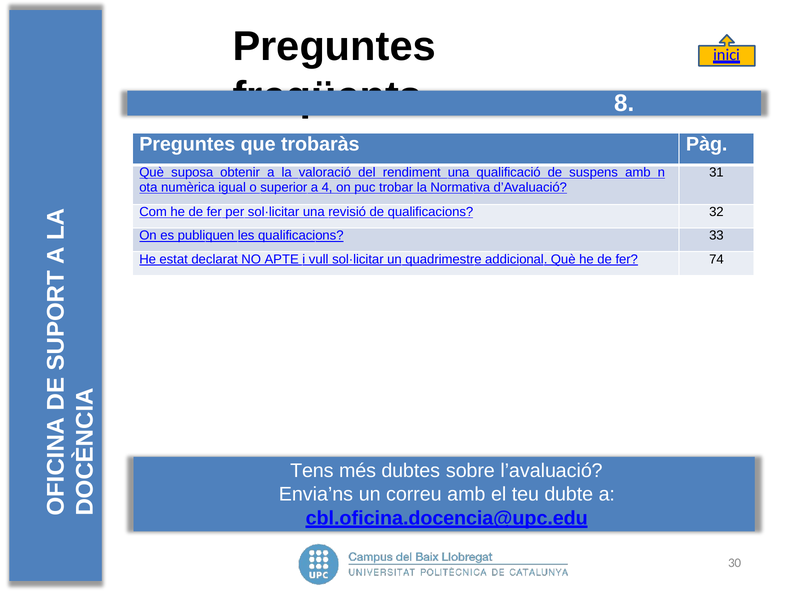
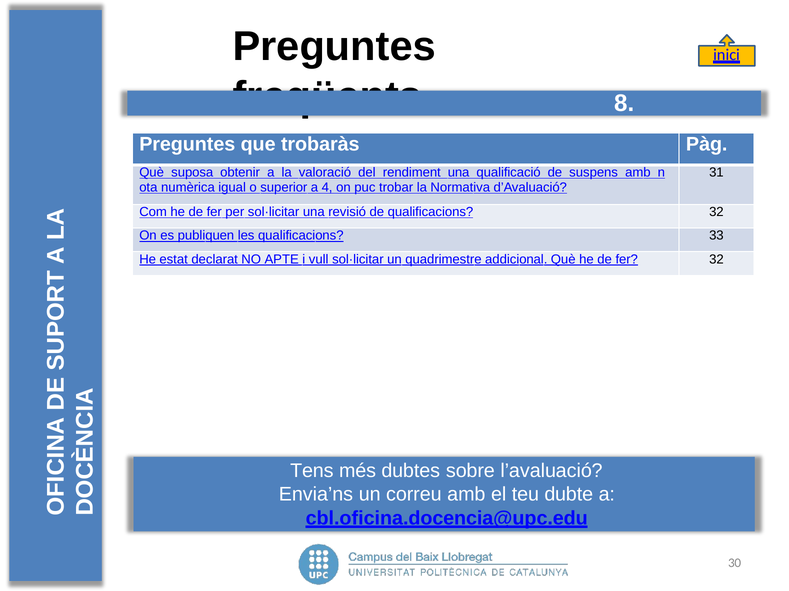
fer 74: 74 -> 32
